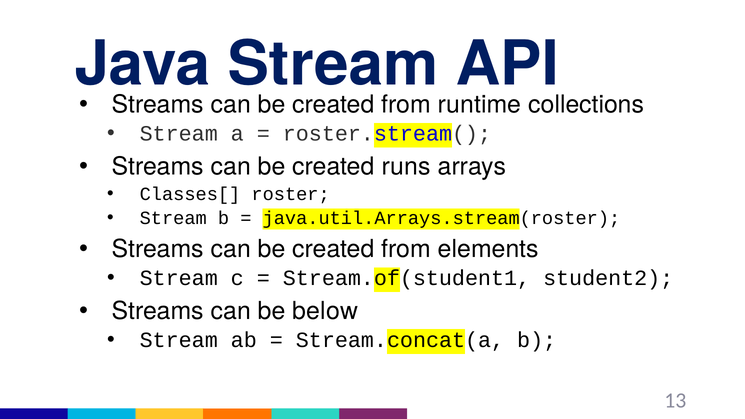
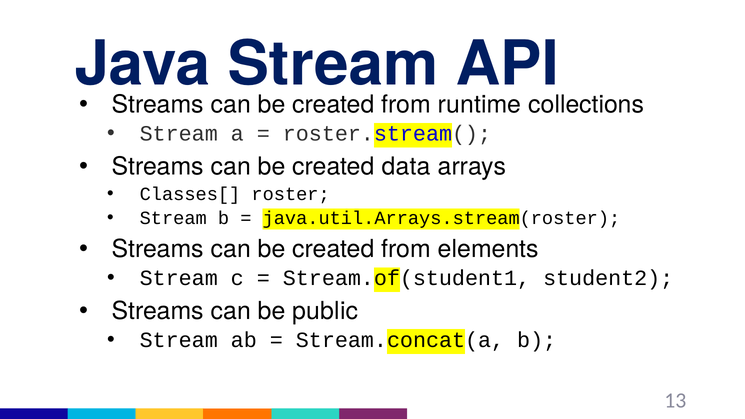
runs: runs -> data
below: below -> public
